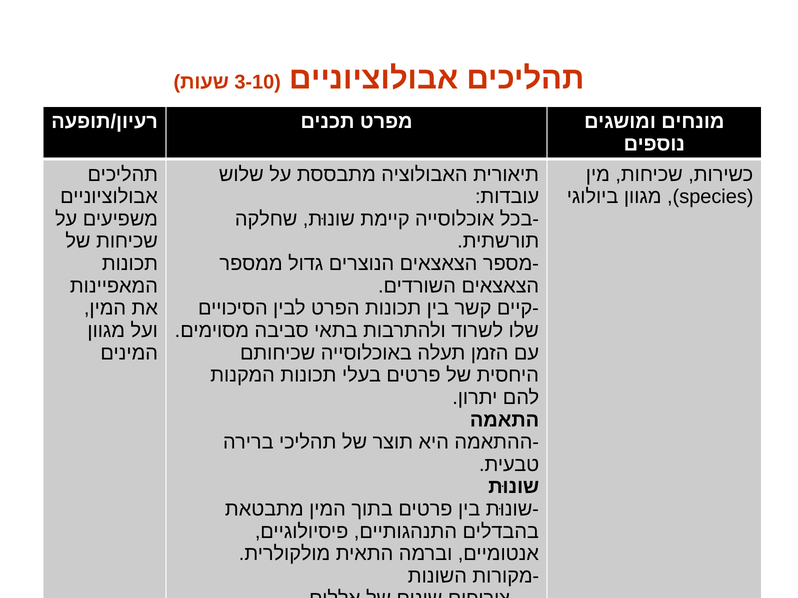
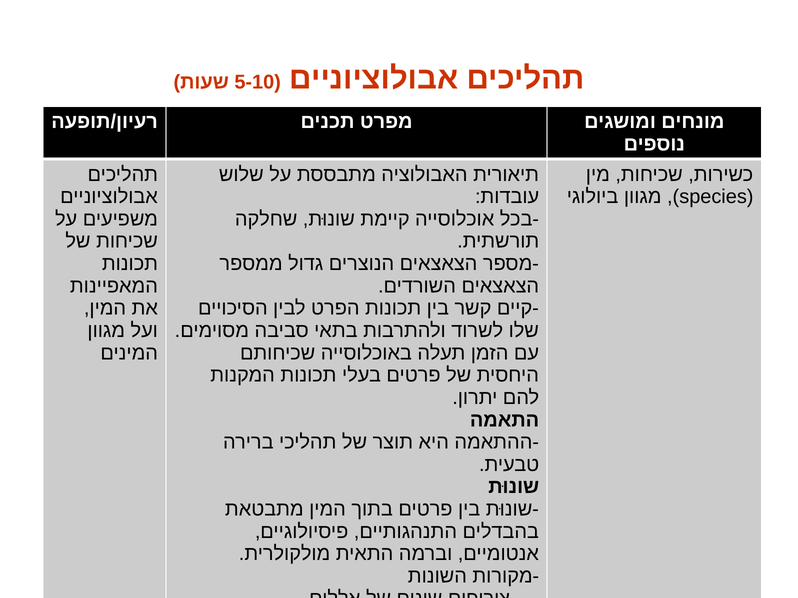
3-10: 3-10 -> 5-10
